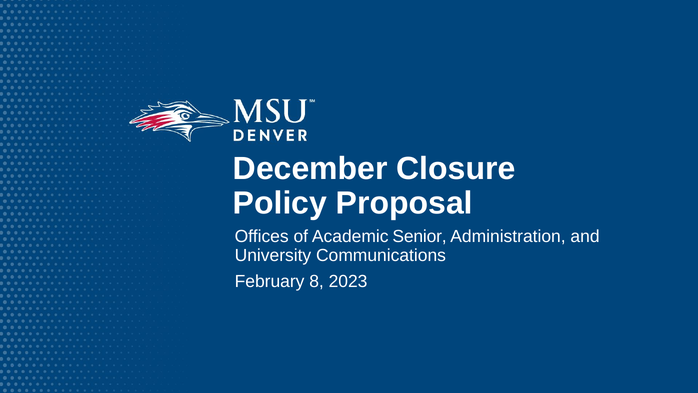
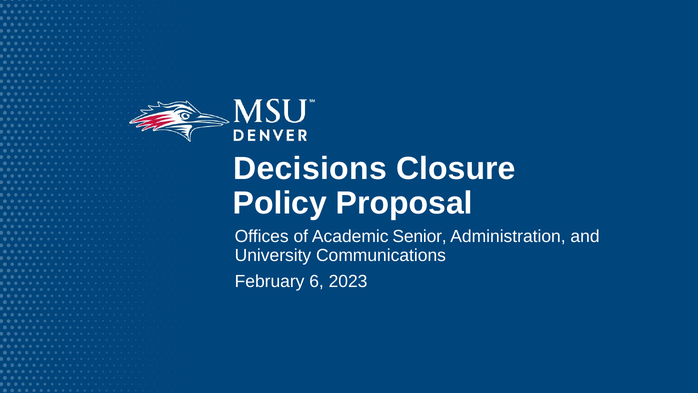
December: December -> Decisions
8: 8 -> 6
